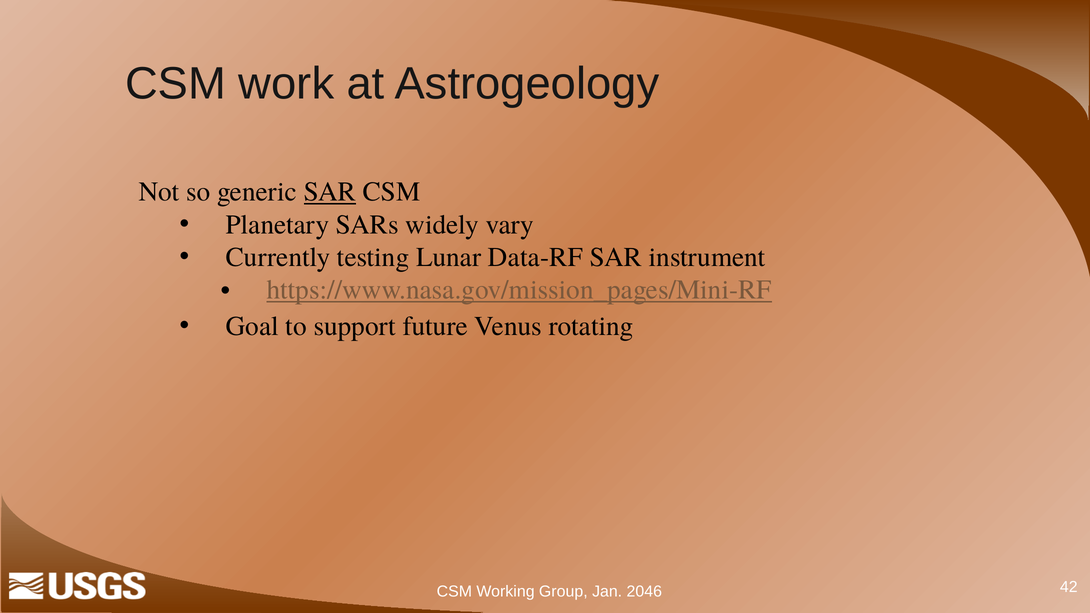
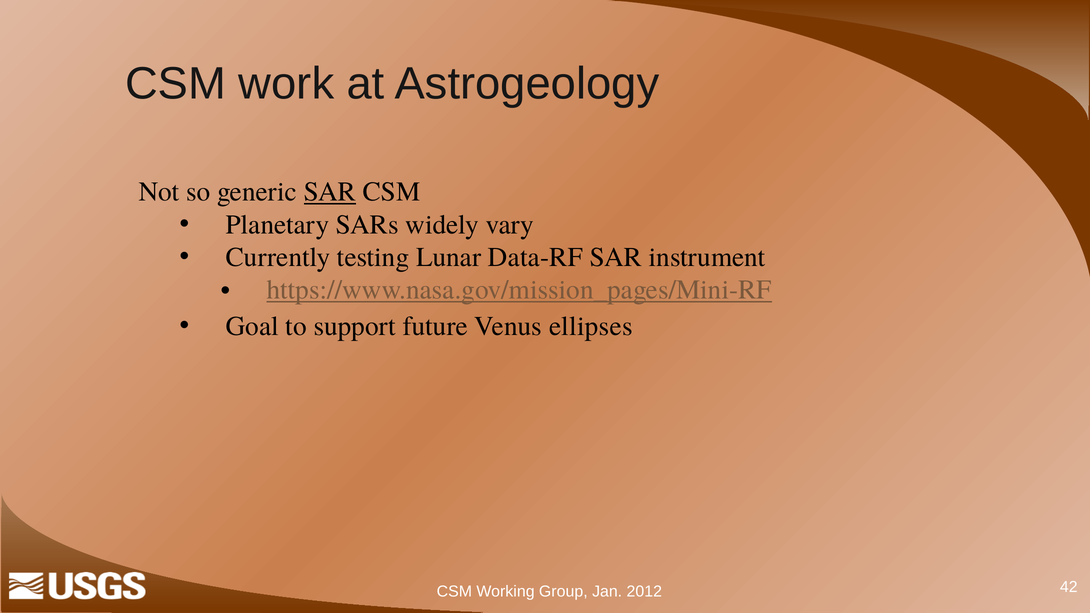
rotating: rotating -> ellipses
2046: 2046 -> 2012
